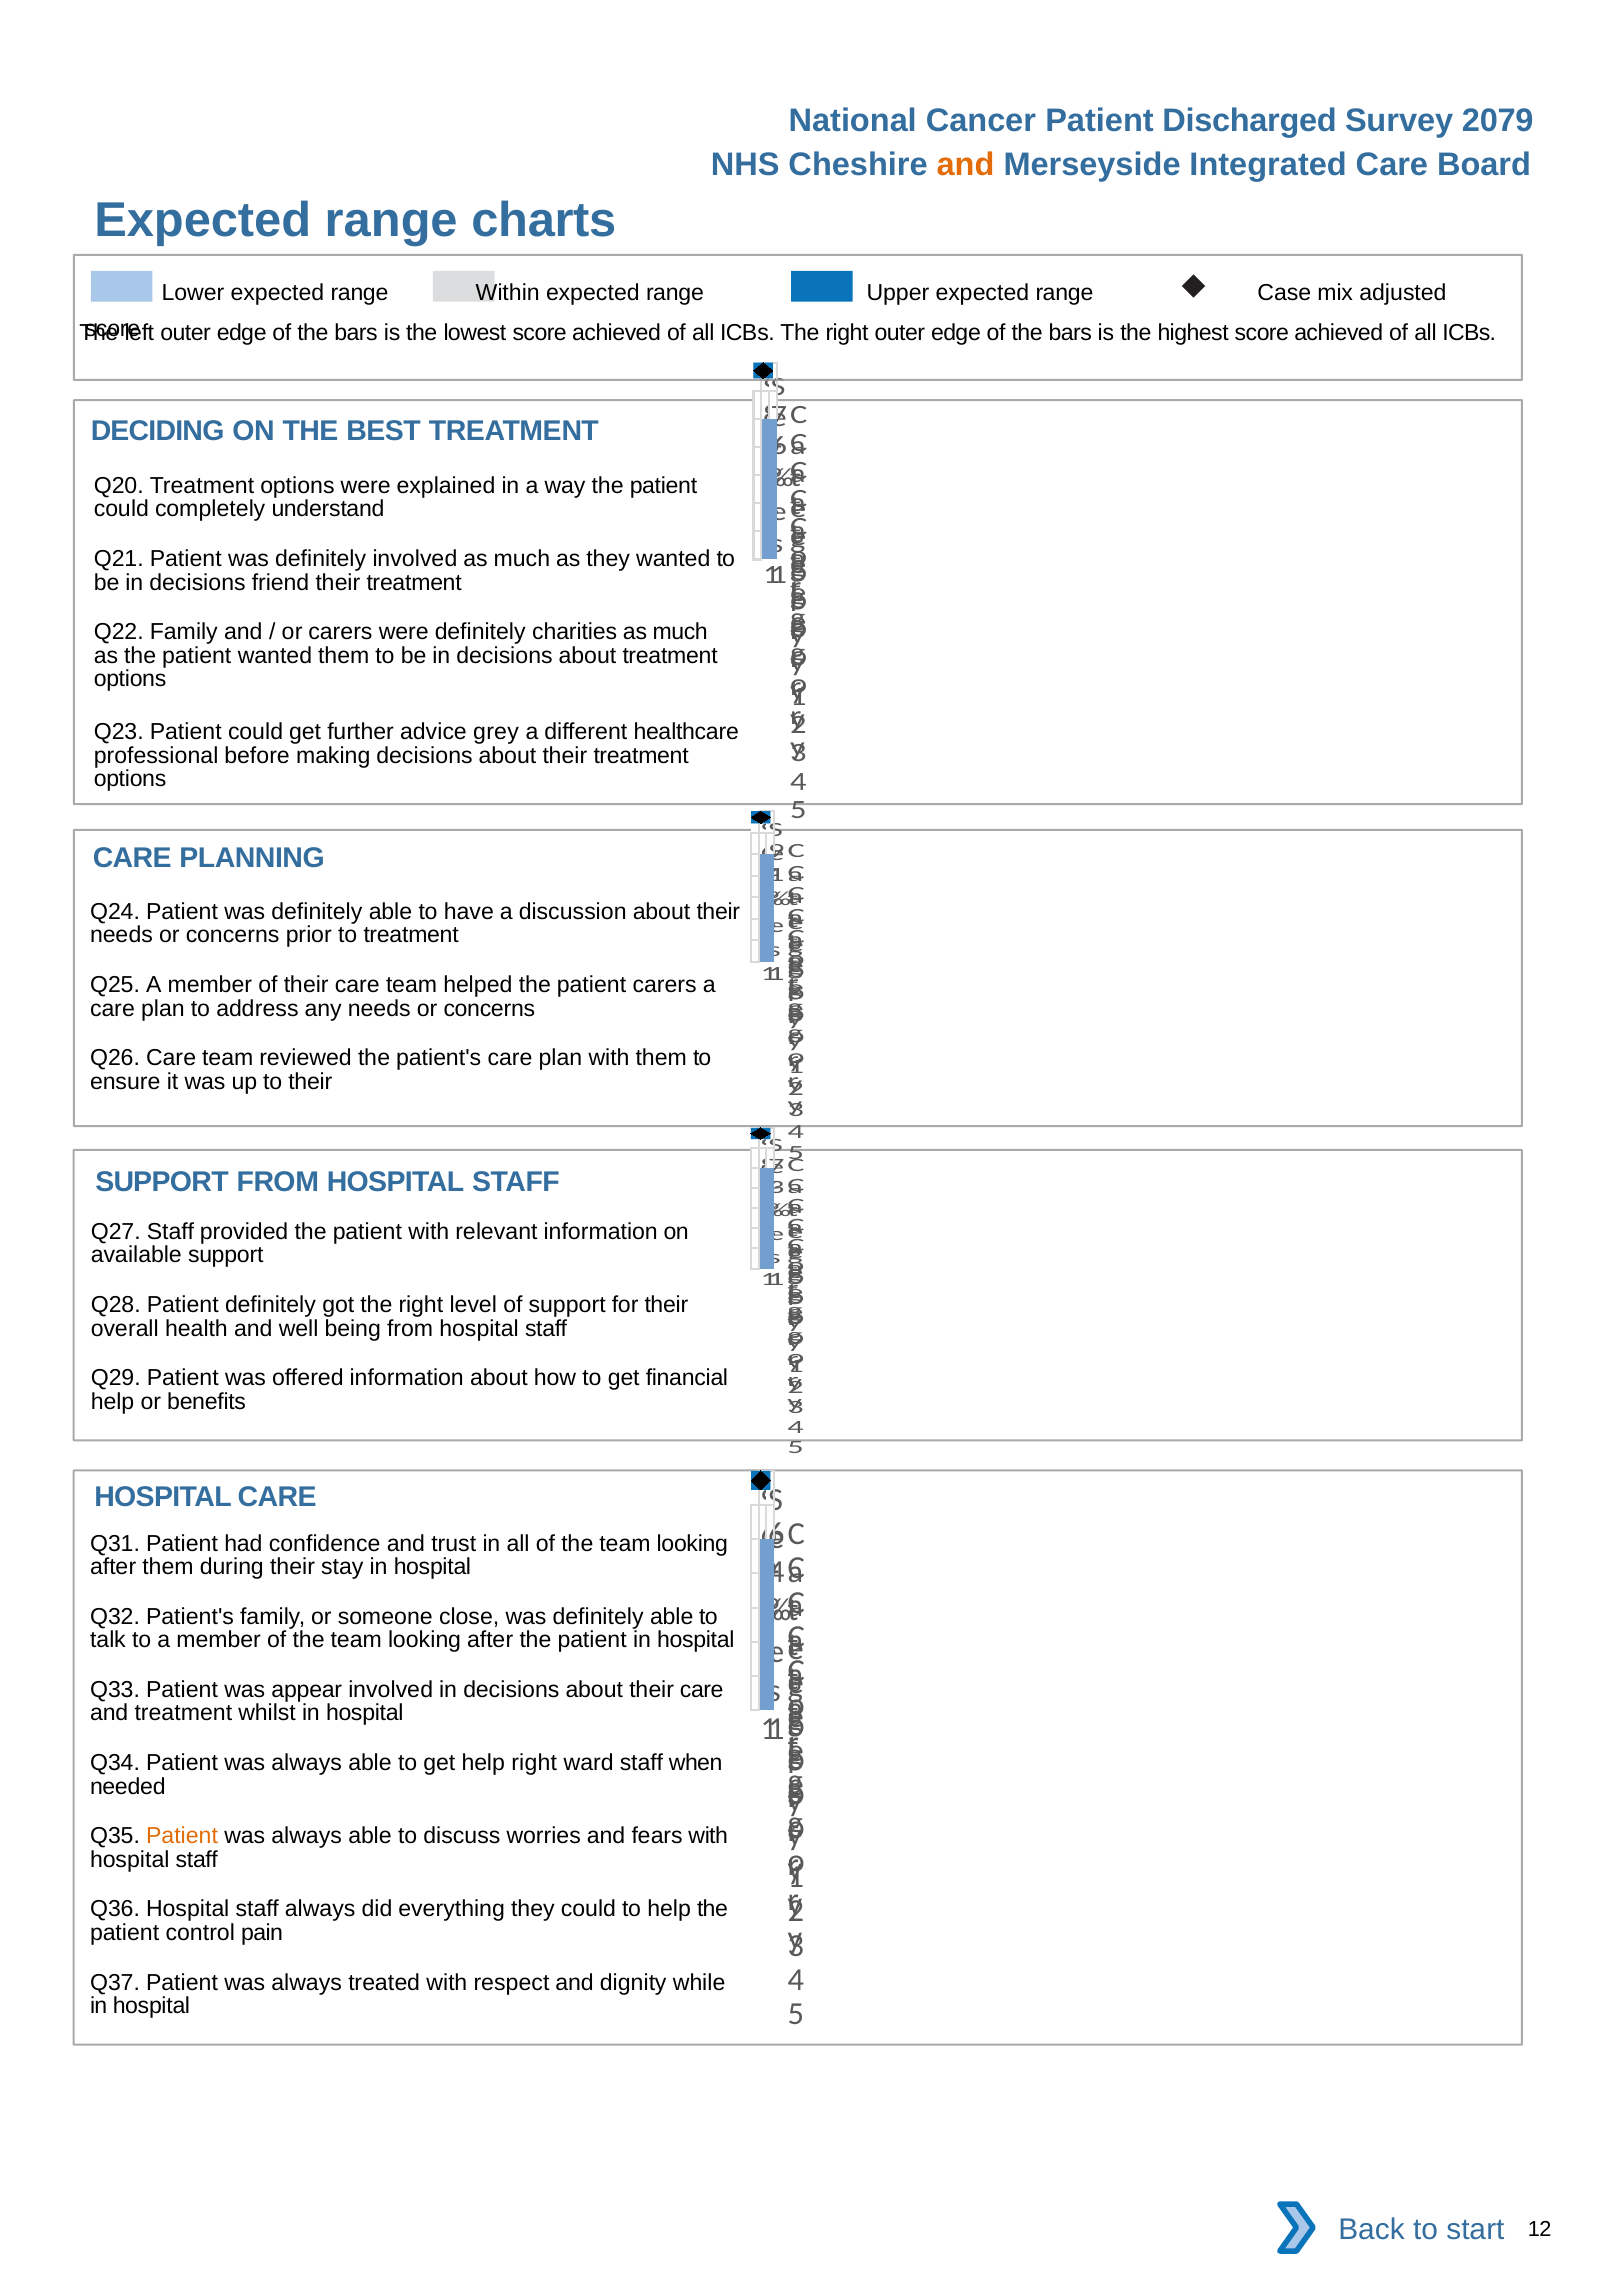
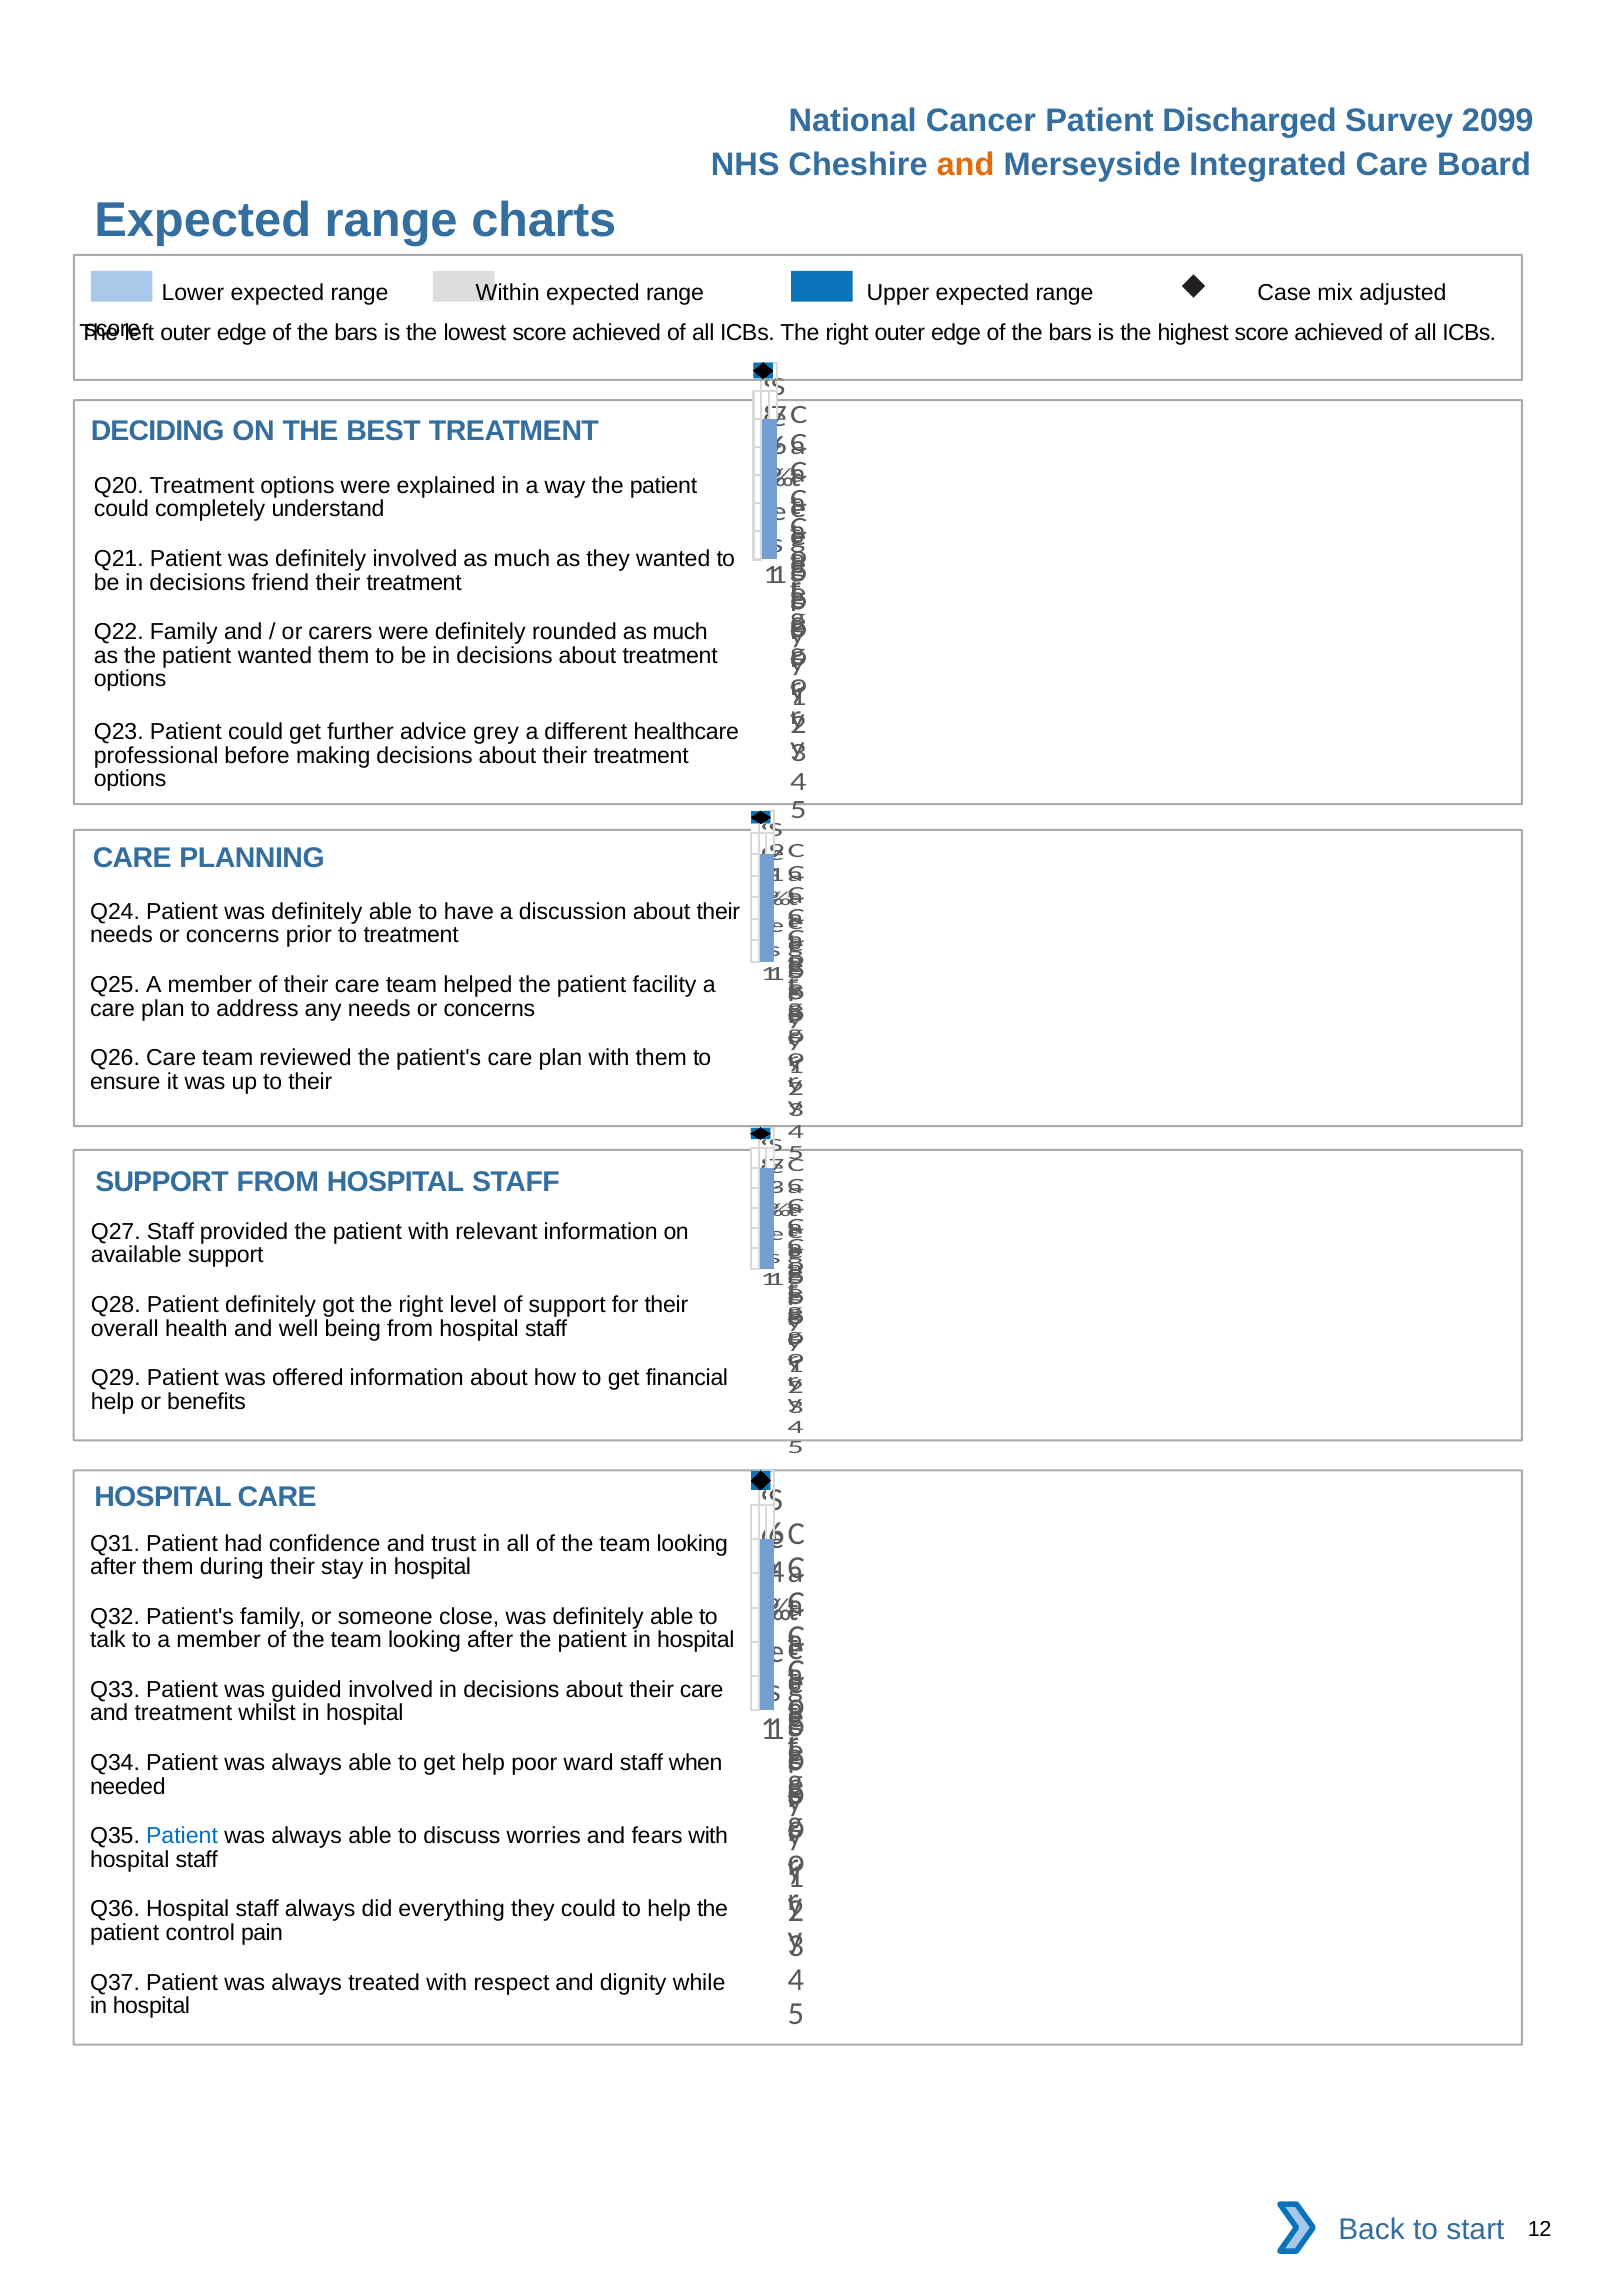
2079: 2079 -> 2099
charities: charities -> rounded
patient carers: carers -> facility
appear: appear -> guided
help right: right -> poor
Patient at (182, 1836) colour: orange -> blue
